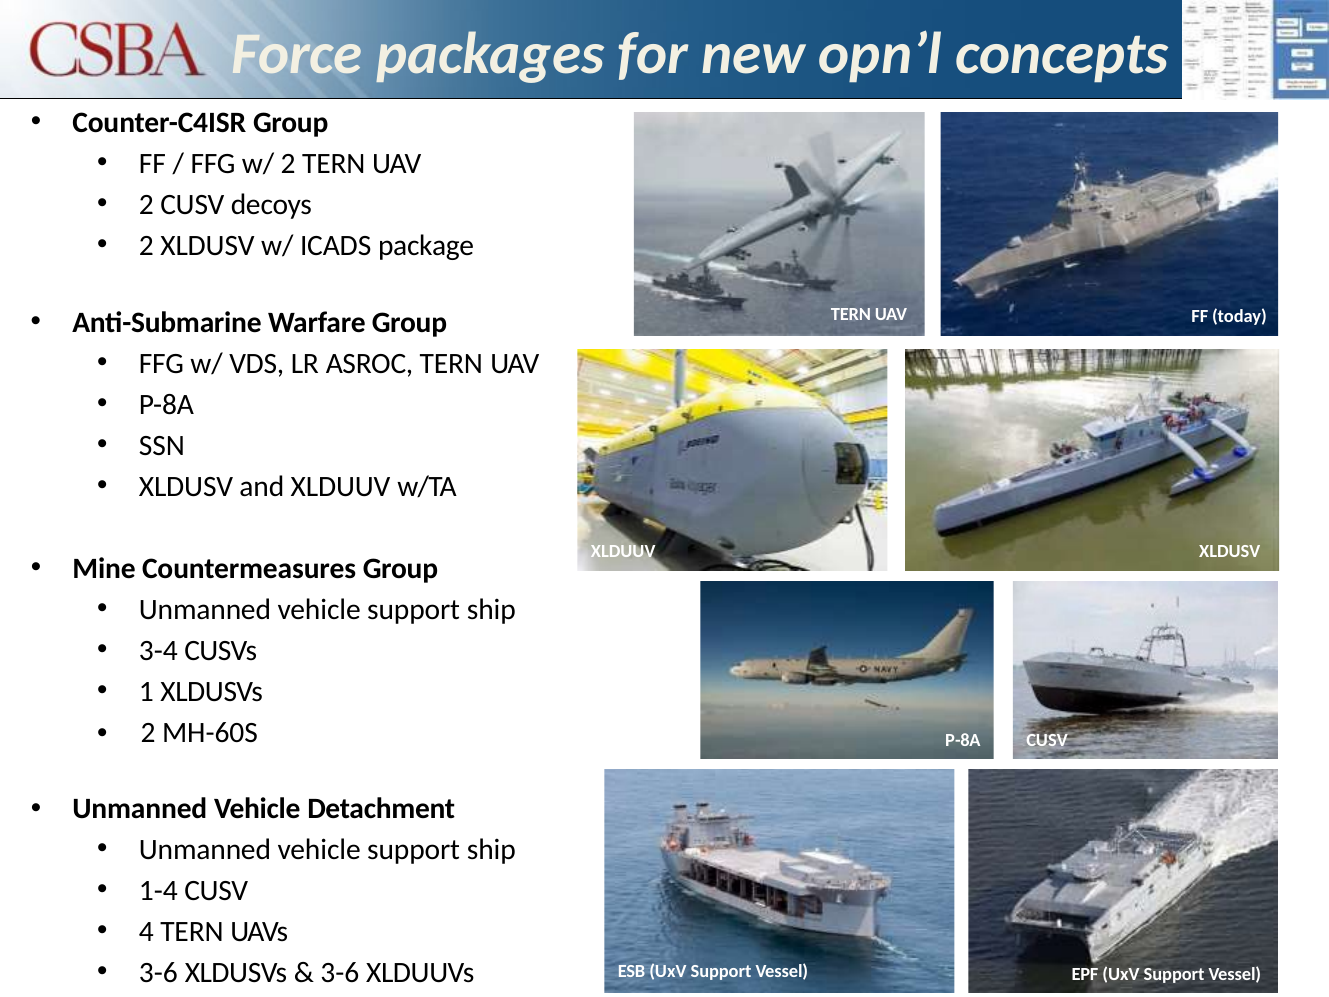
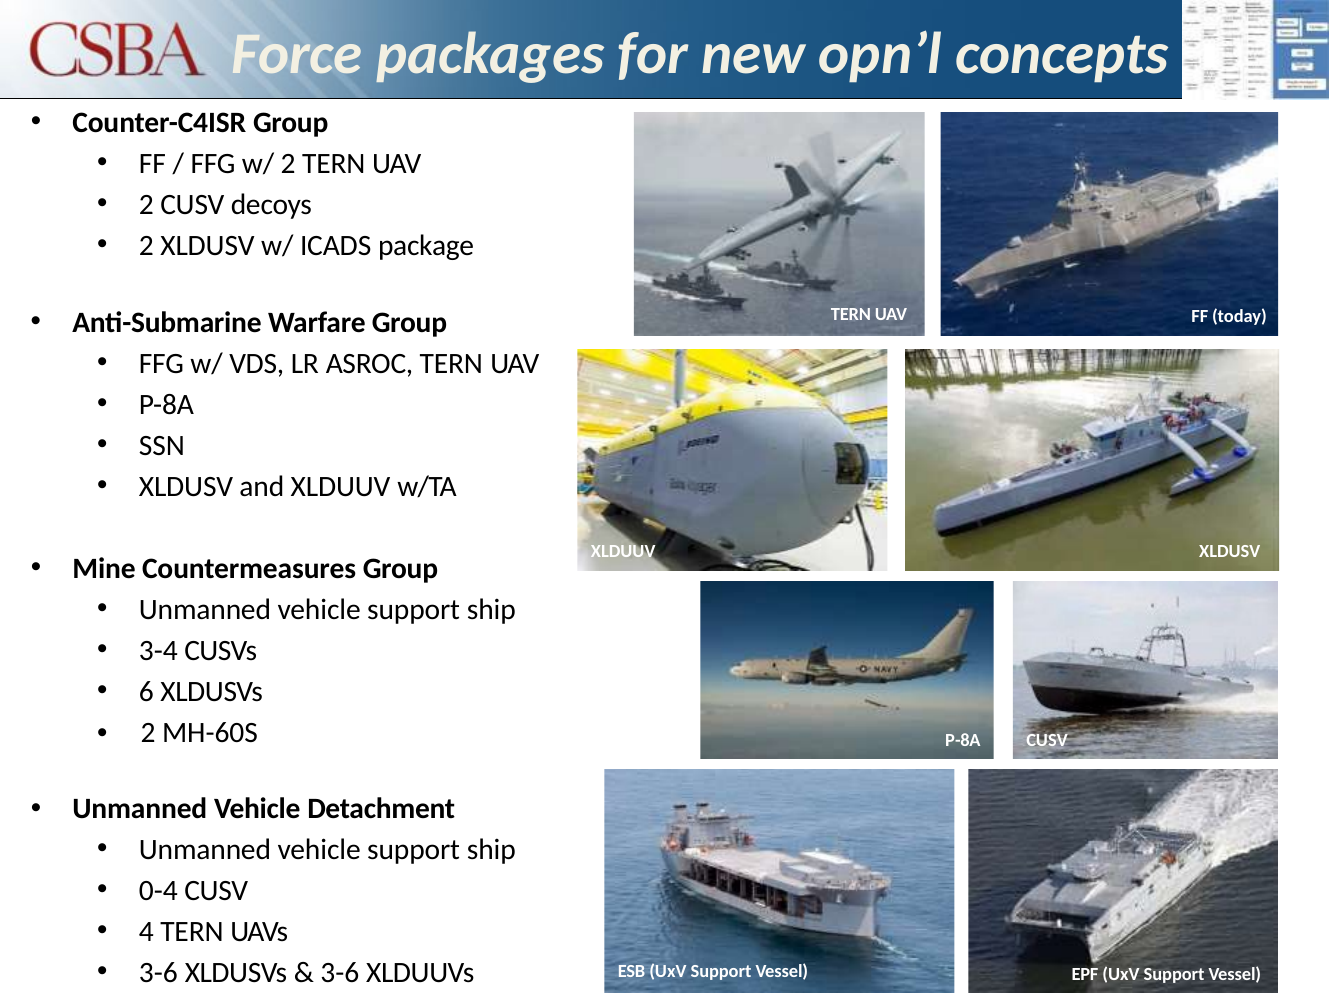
1: 1 -> 6
1-4: 1-4 -> 0-4
